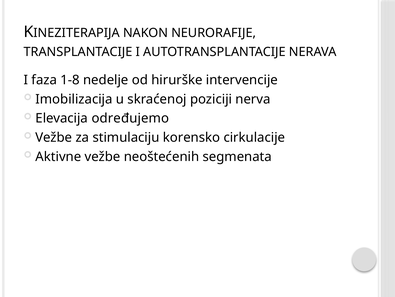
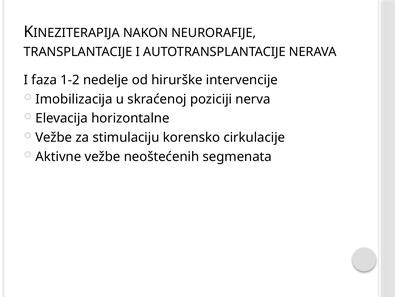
1-8: 1-8 -> 1-2
određujemo: određujemo -> horizontalne
